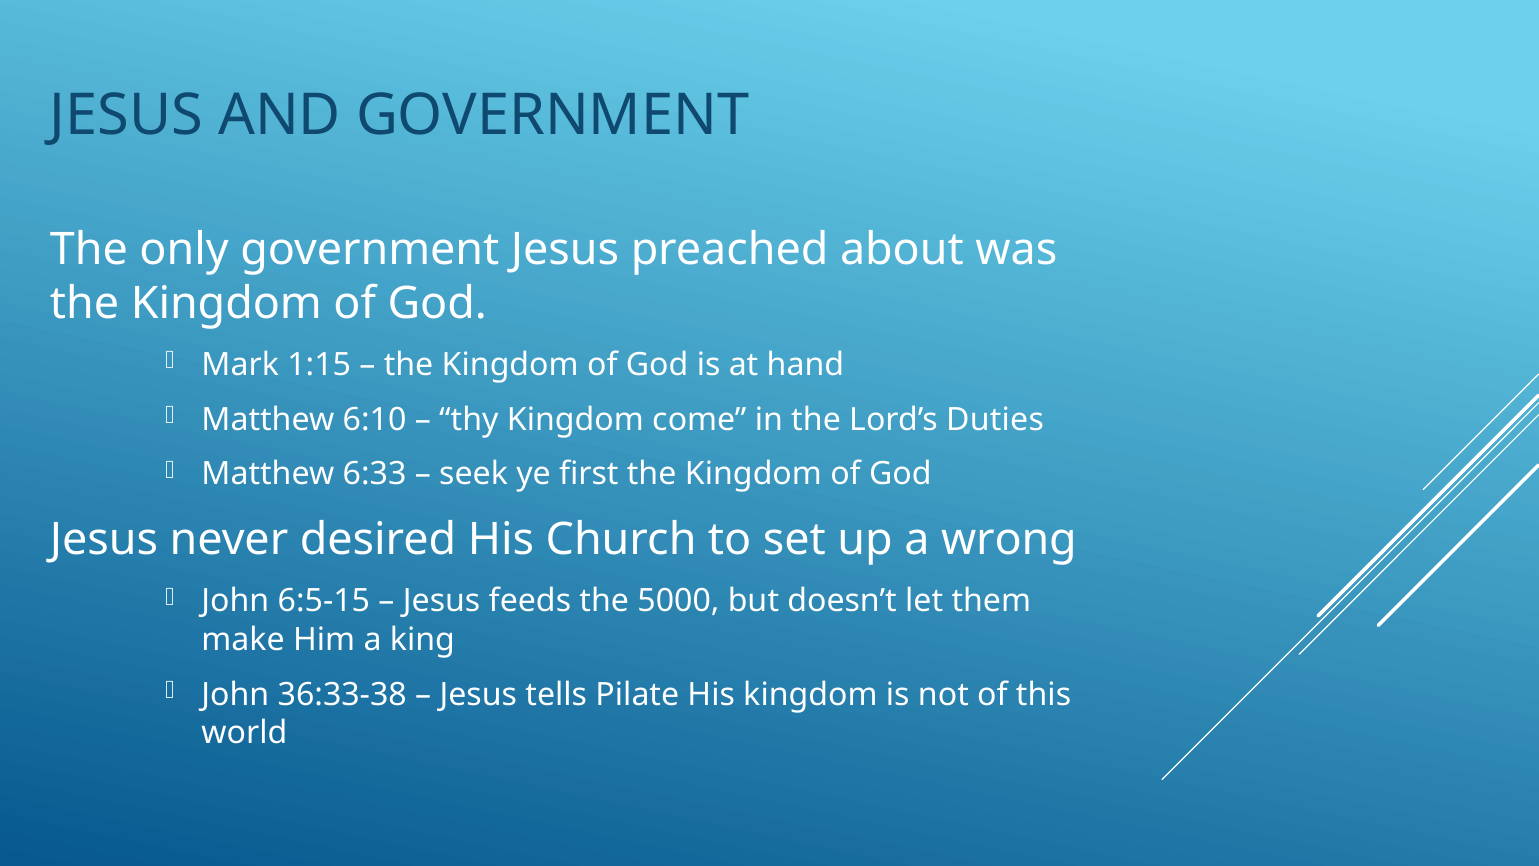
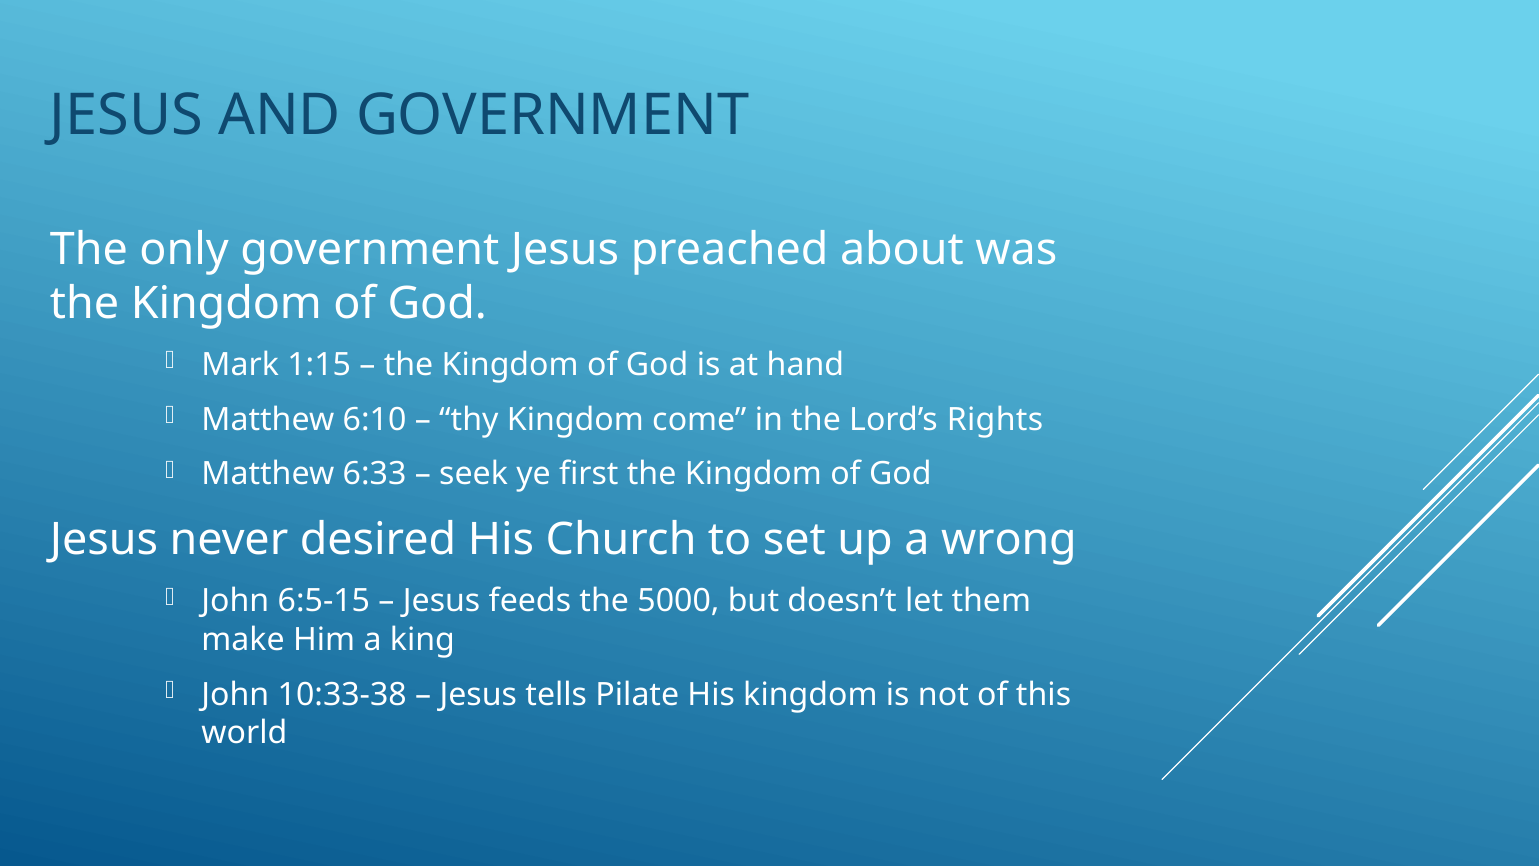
Duties: Duties -> Rights
36:33-38: 36:33-38 -> 10:33-38
